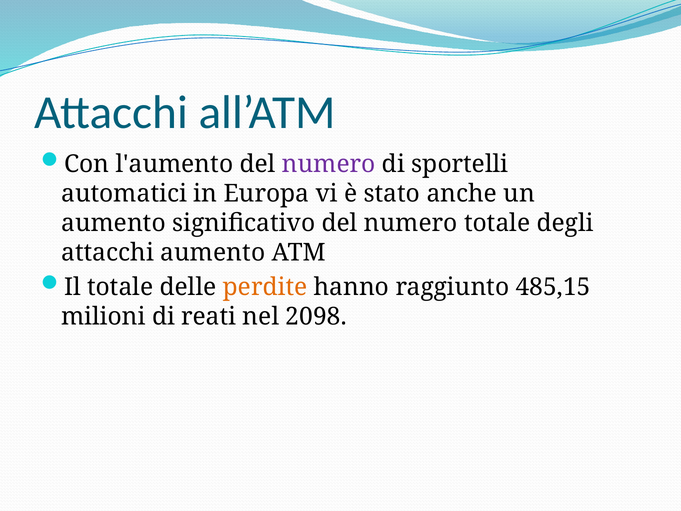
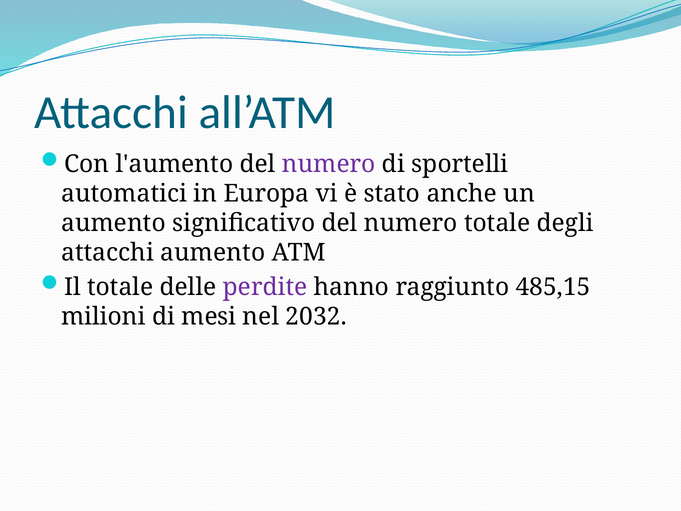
perdite colour: orange -> purple
reati: reati -> mesi
2098: 2098 -> 2032
